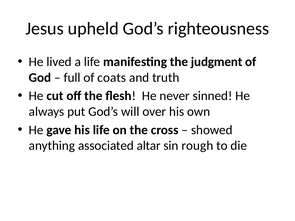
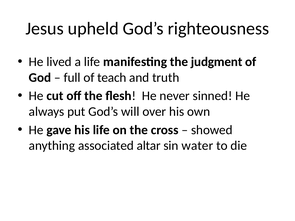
coats: coats -> teach
rough: rough -> water
